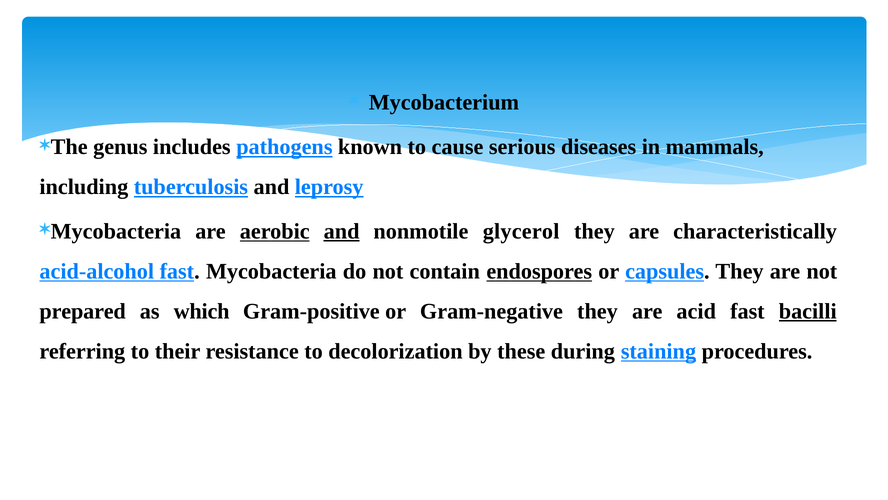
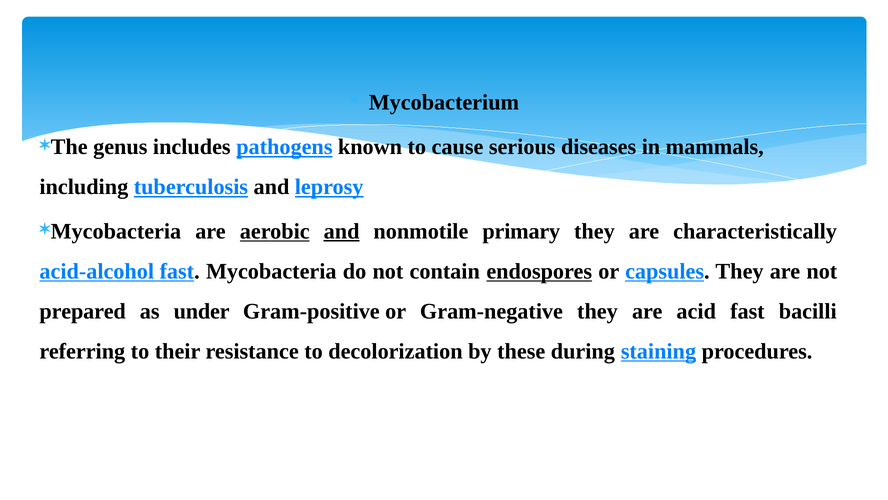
glycerol: glycerol -> primary
which: which -> under
bacilli underline: present -> none
